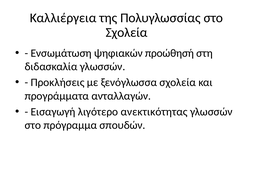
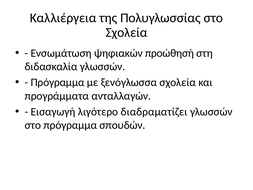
Προκλήσεις at (58, 82): Προκλήσεις -> Πρόγραμμα
ανεκτικότητας: ανεκτικότητας -> διαδραματίζει
